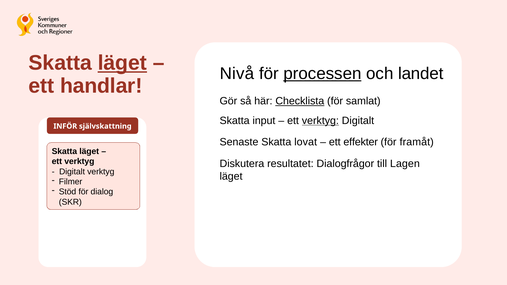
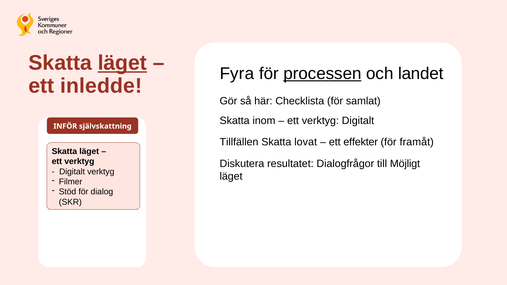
Nivå: Nivå -> Fyra
handlar: handlar -> inledde
Checklista underline: present -> none
input: input -> inom
verktyg at (320, 121) underline: present -> none
Senaste: Senaste -> Tillfällen
Lagen: Lagen -> Möjligt
